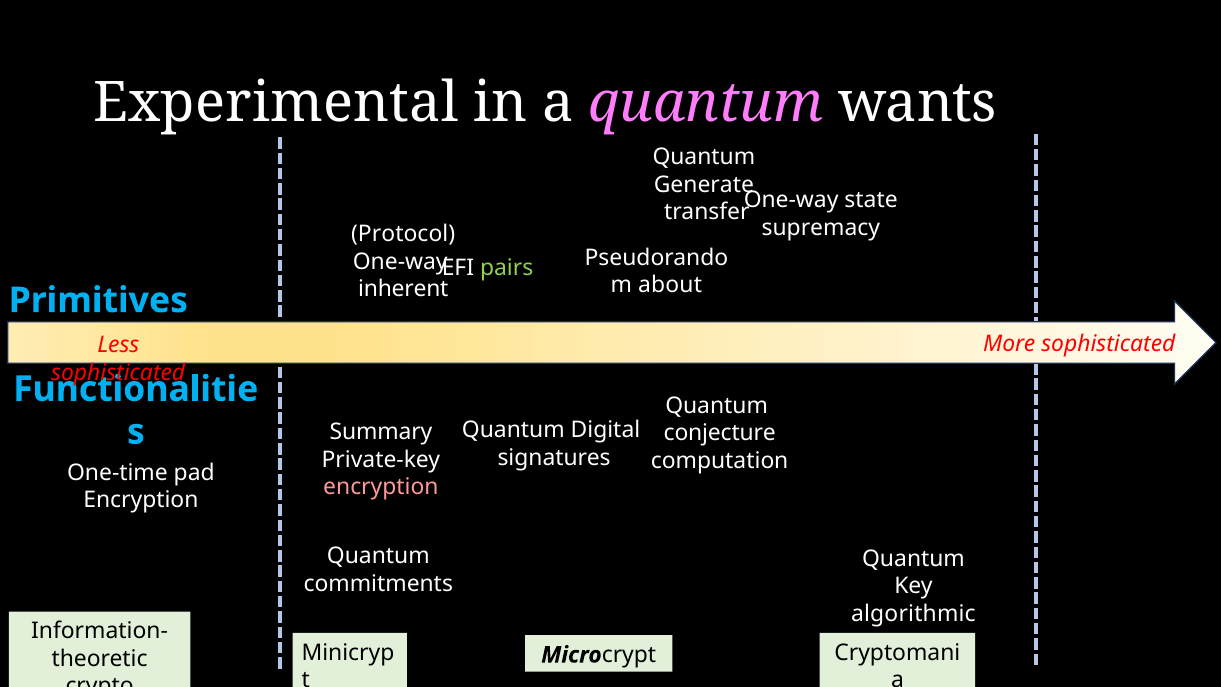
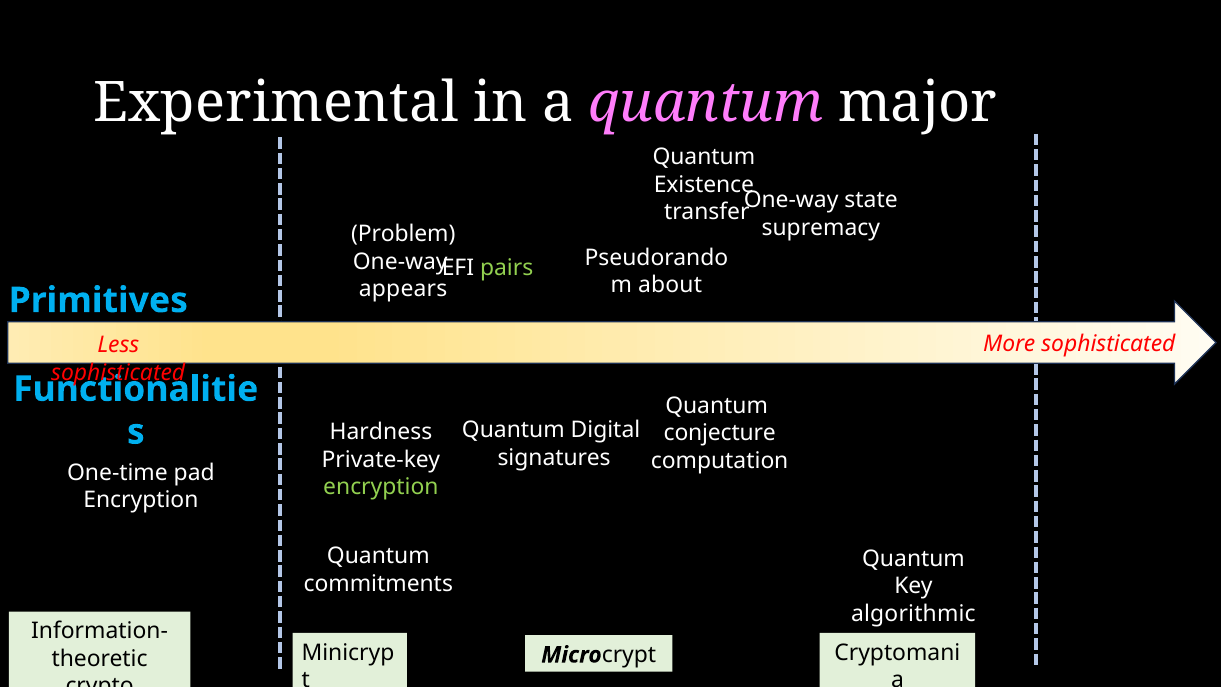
wants: wants -> major
Generate: Generate -> Existence
Protocol: Protocol -> Problem
inherent: inherent -> appears
Summary: Summary -> Hardness
encryption at (381, 487) colour: pink -> light green
